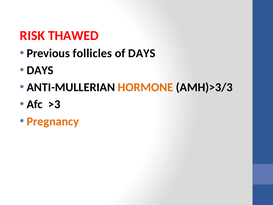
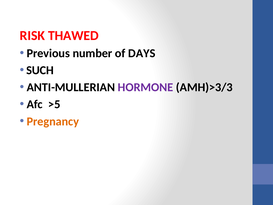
follicles: follicles -> number
DAYS at (40, 70): DAYS -> SUCH
HORMONE colour: orange -> purple
>3: >3 -> >5
